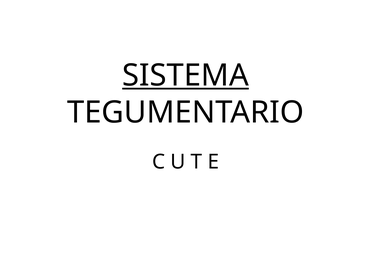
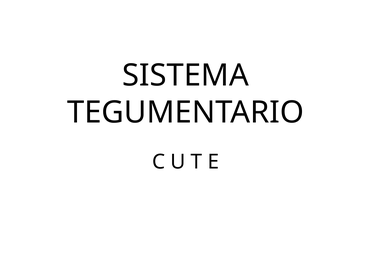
SISTEMA underline: present -> none
